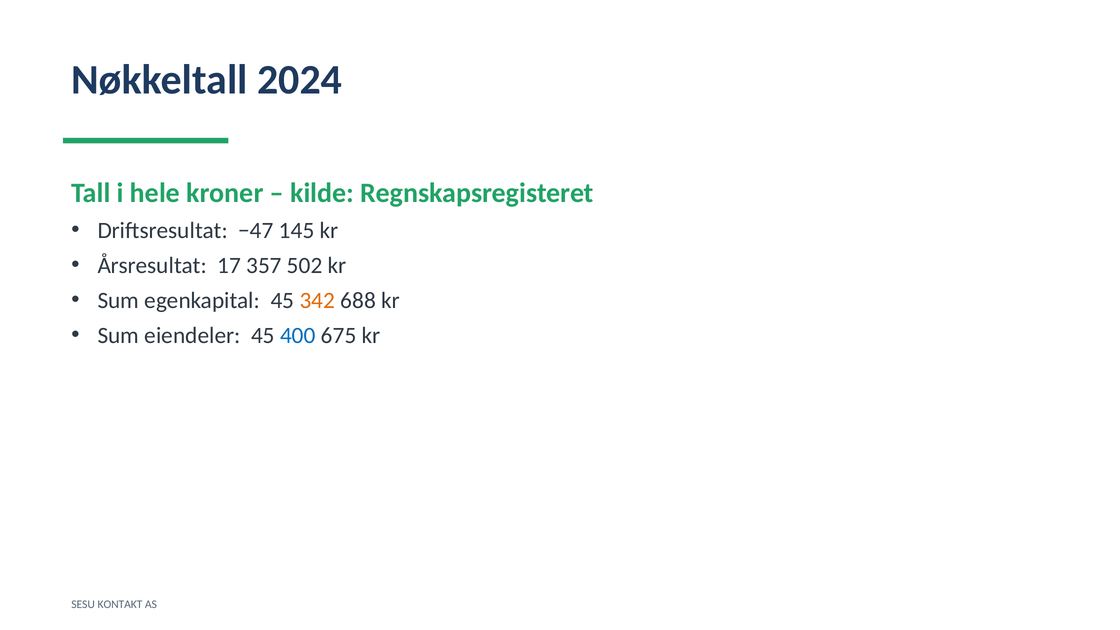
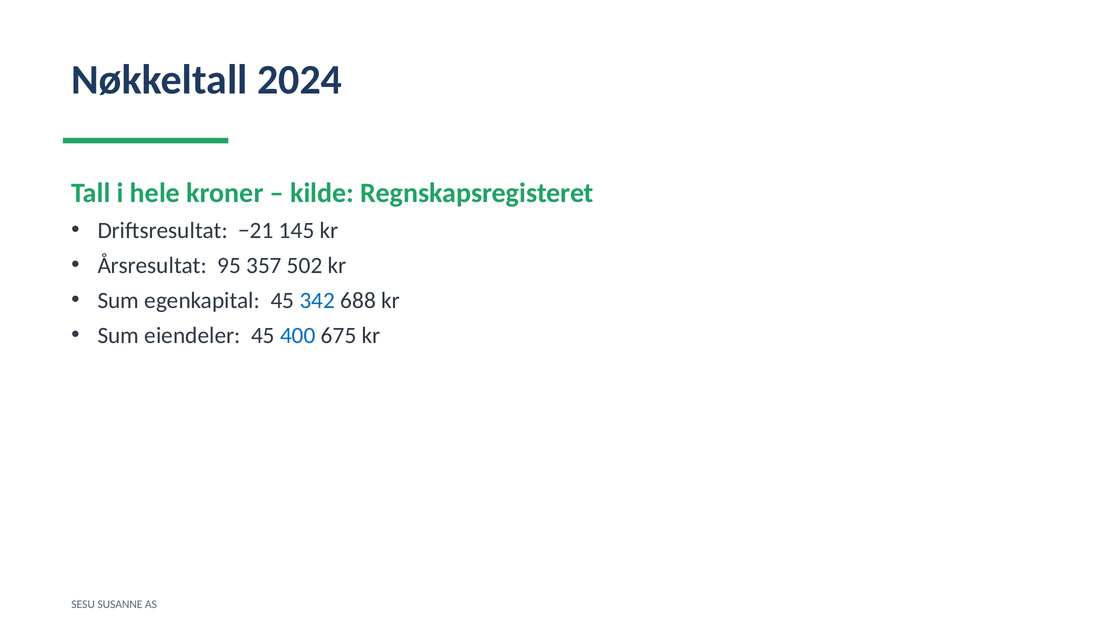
−47: −47 -> −21
17: 17 -> 95
342 colour: orange -> blue
KONTAKT: KONTAKT -> SUSANNE
